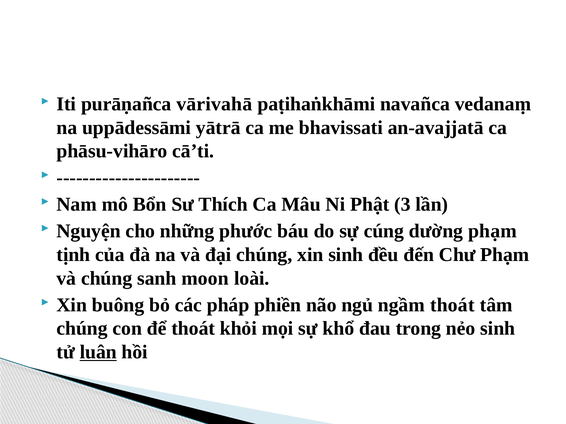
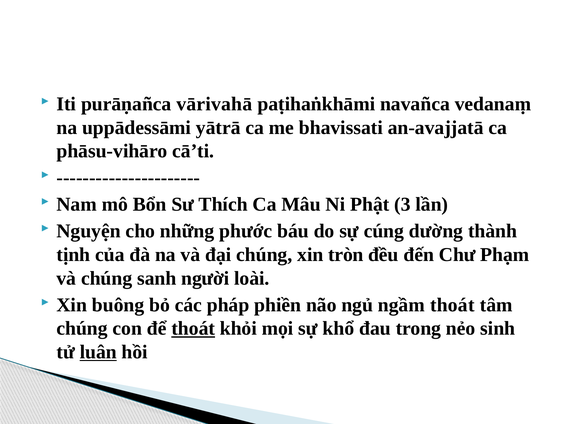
dường phạm: phạm -> thành
xin sinh: sinh -> tròn
moon: moon -> người
thoát at (193, 329) underline: none -> present
